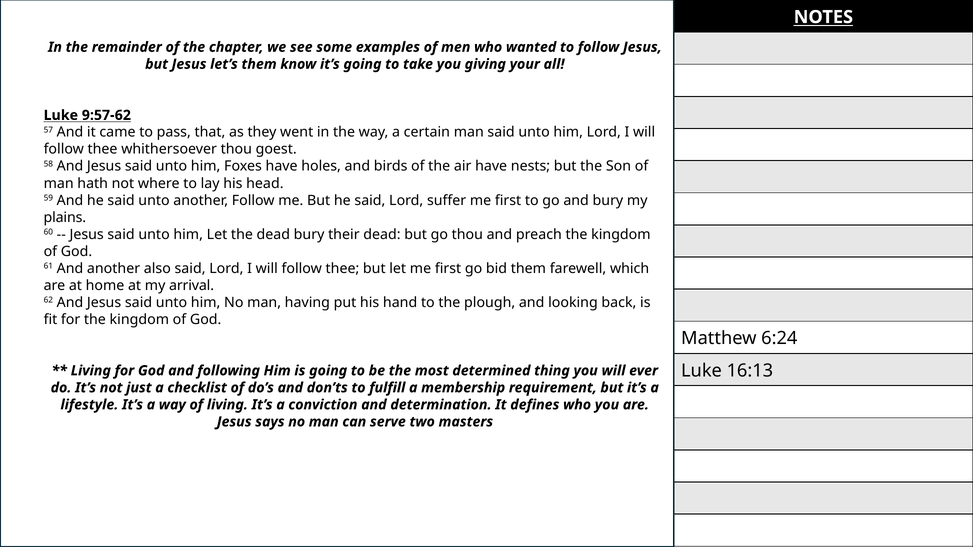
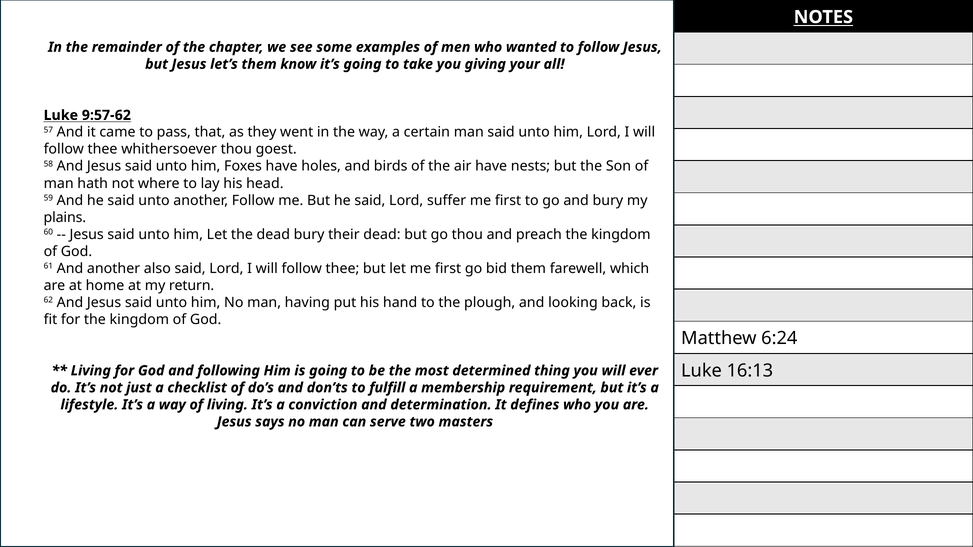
arrival: arrival -> return
